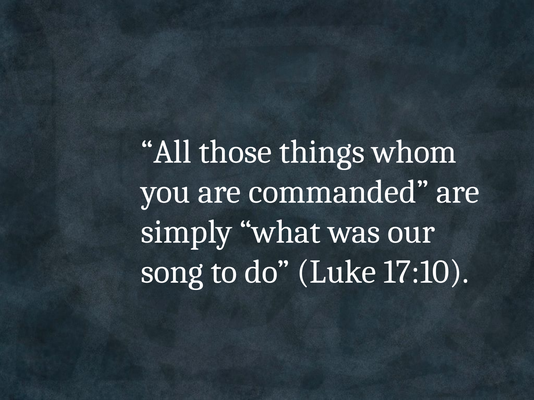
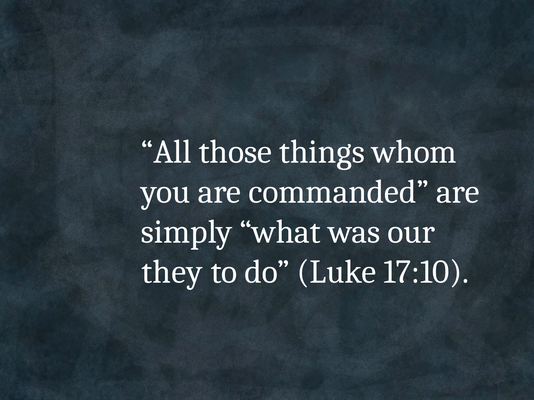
song: song -> they
